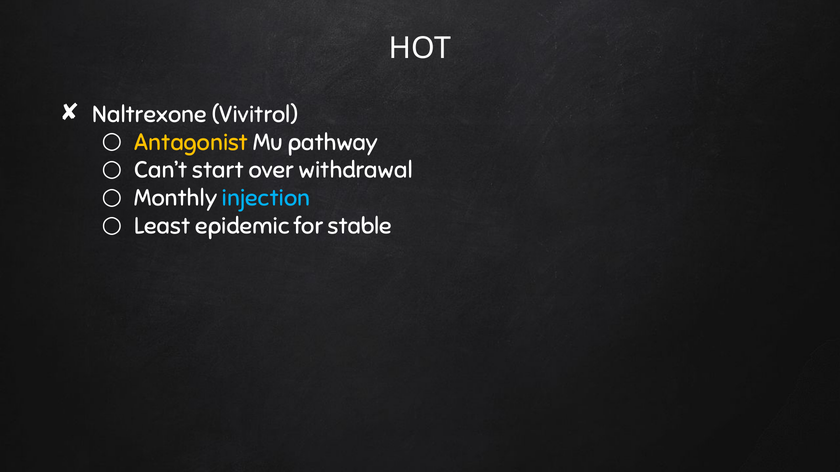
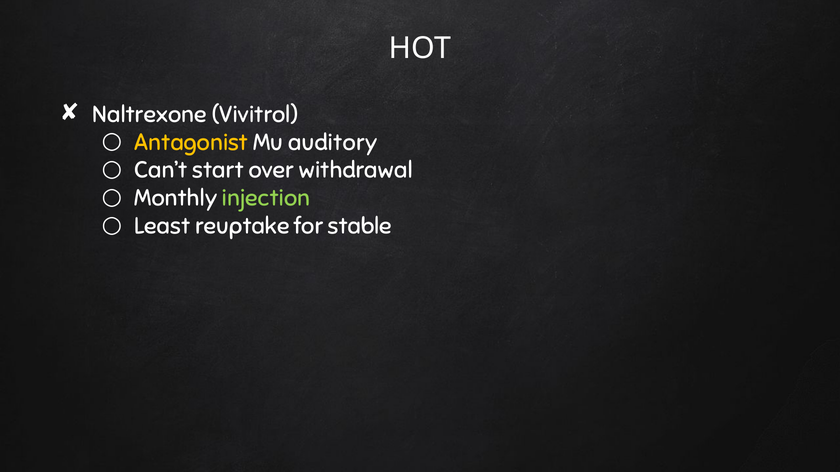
pathway: pathway -> auditory
injection colour: light blue -> light green
epidemic: epidemic -> reuptake
